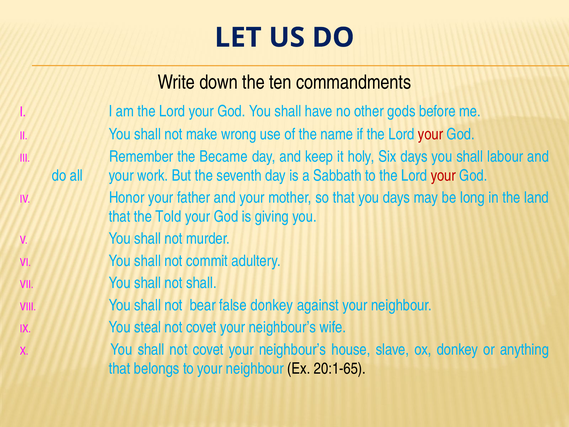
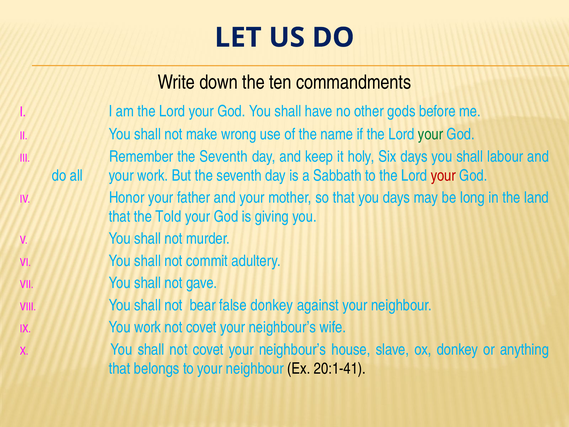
your at (431, 134) colour: red -> green
Remember the Became: Became -> Seventh
not shall: shall -> gave
You steal: steal -> work
20:1-65: 20:1-65 -> 20:1-41
